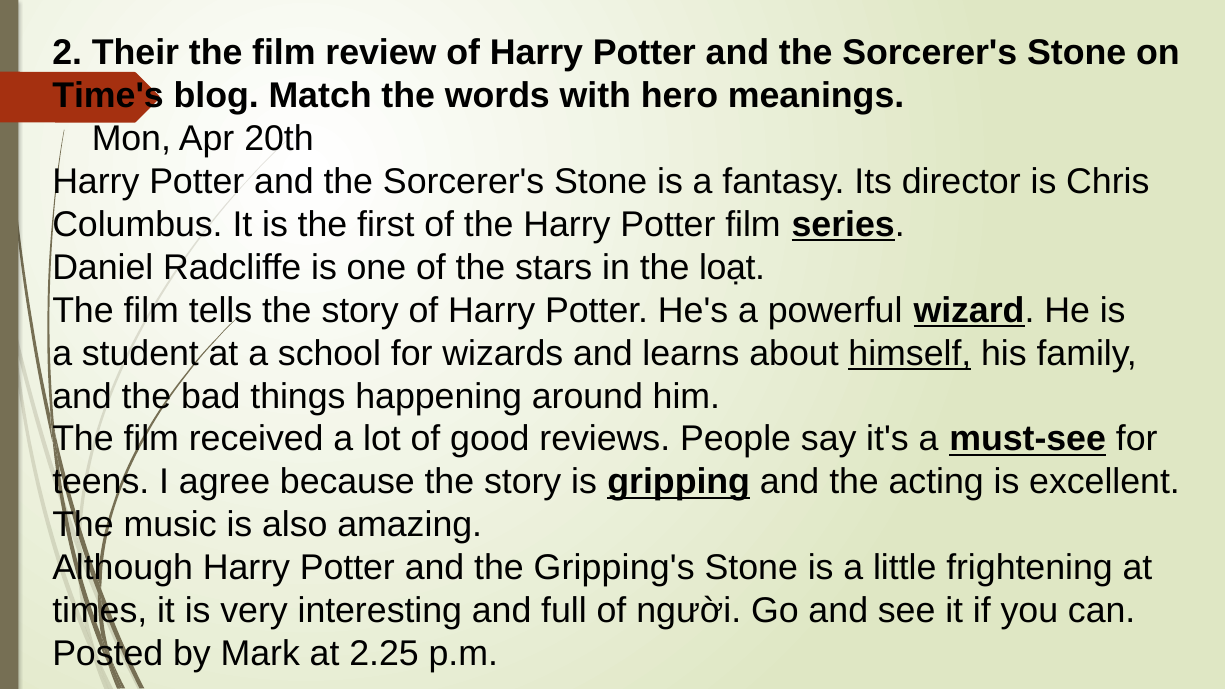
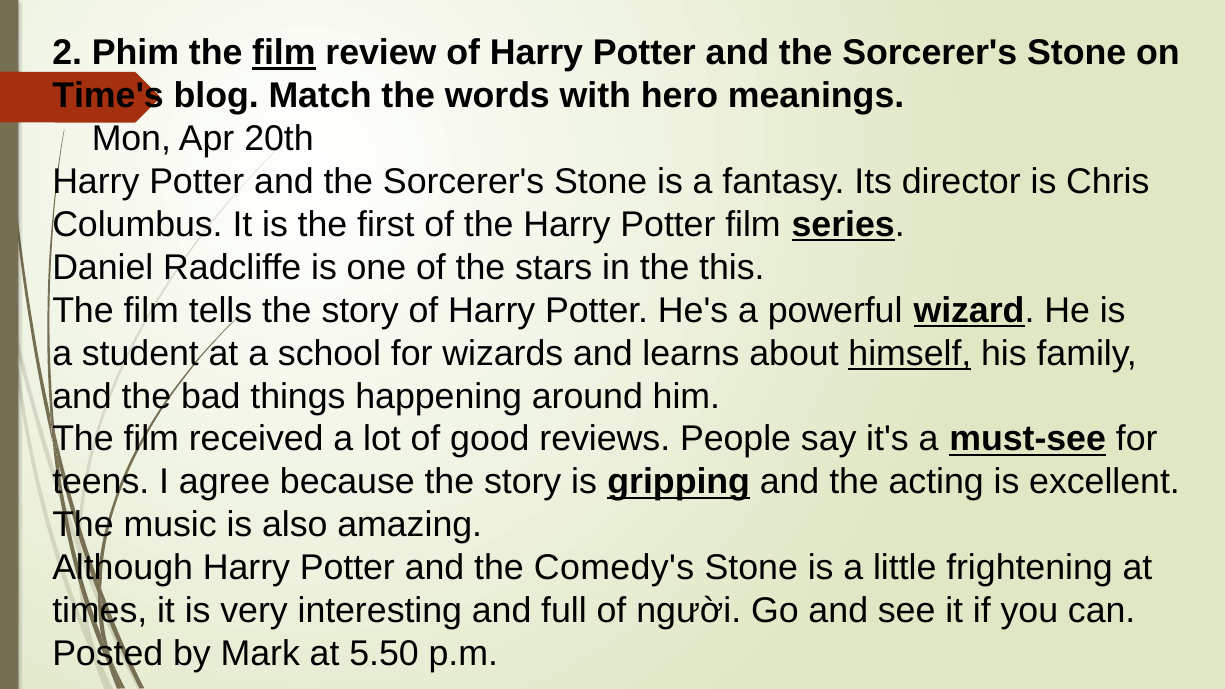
Their: Their -> Phim
film at (284, 53) underline: none -> present
loạt: loạt -> this
Gripping's: Gripping's -> Comedy's
2.25: 2.25 -> 5.50
